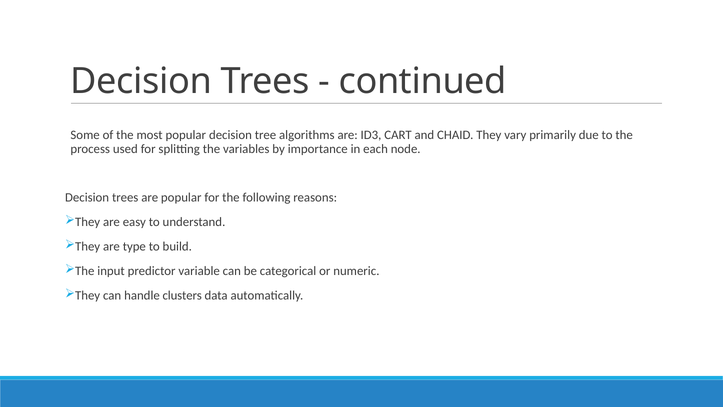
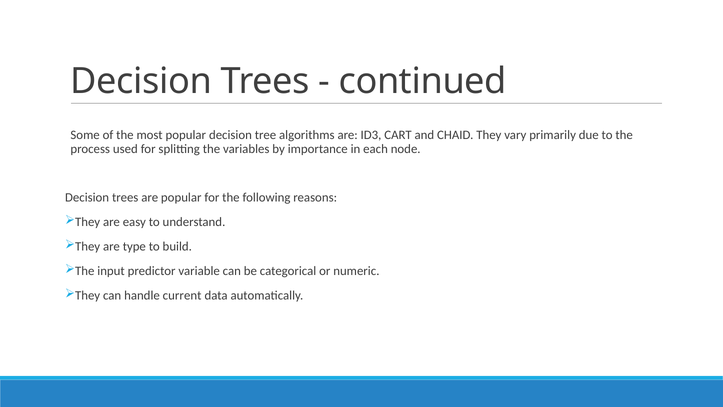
clusters: clusters -> current
